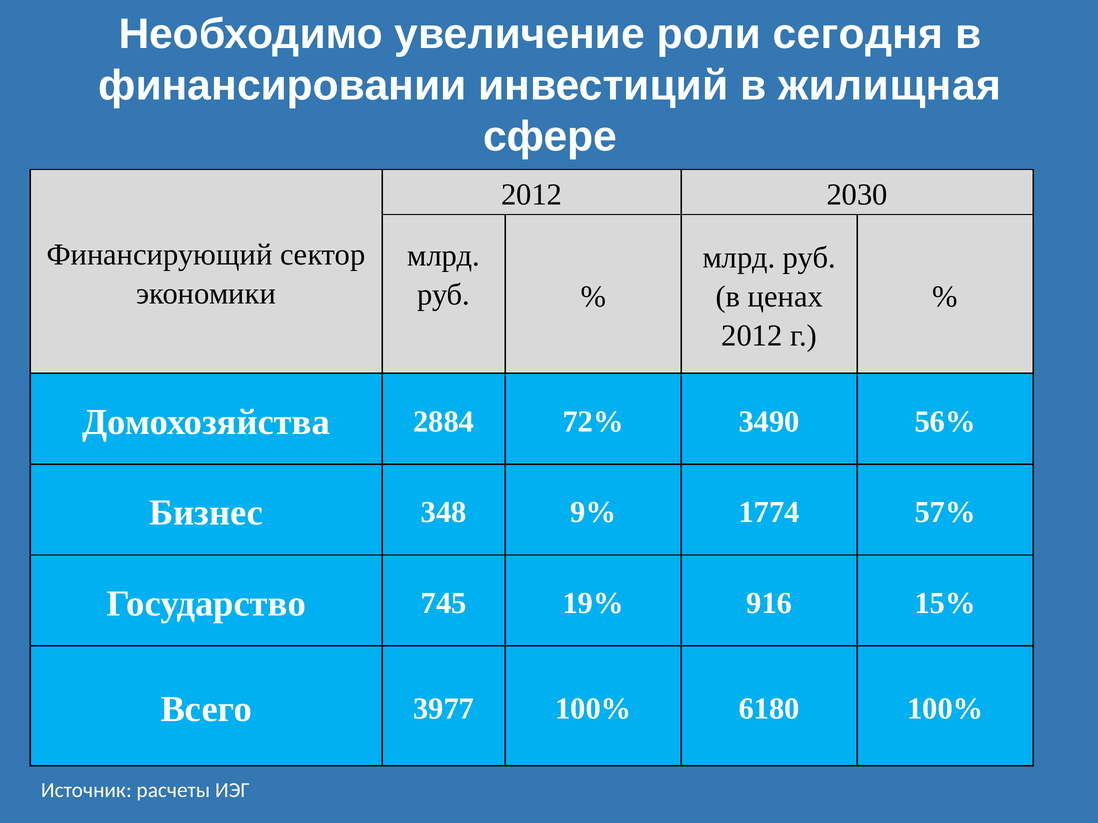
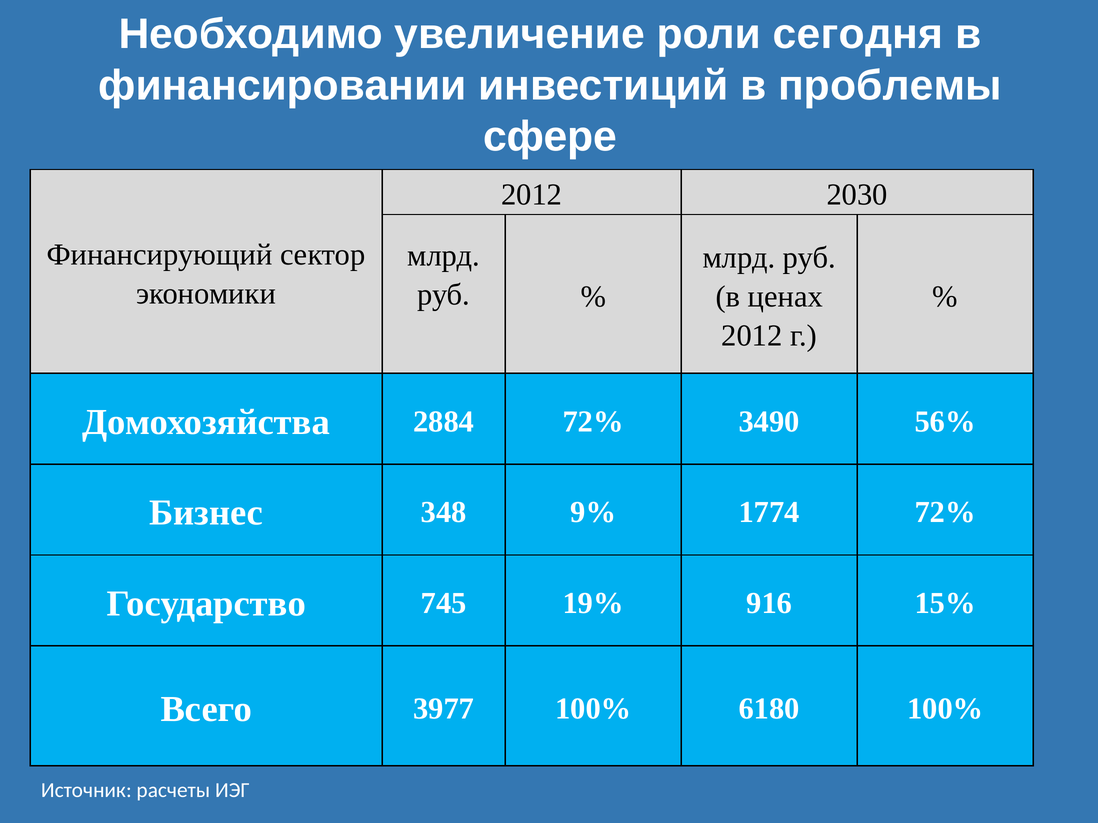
жилищная: жилищная -> проблемы
1774 57%: 57% -> 72%
